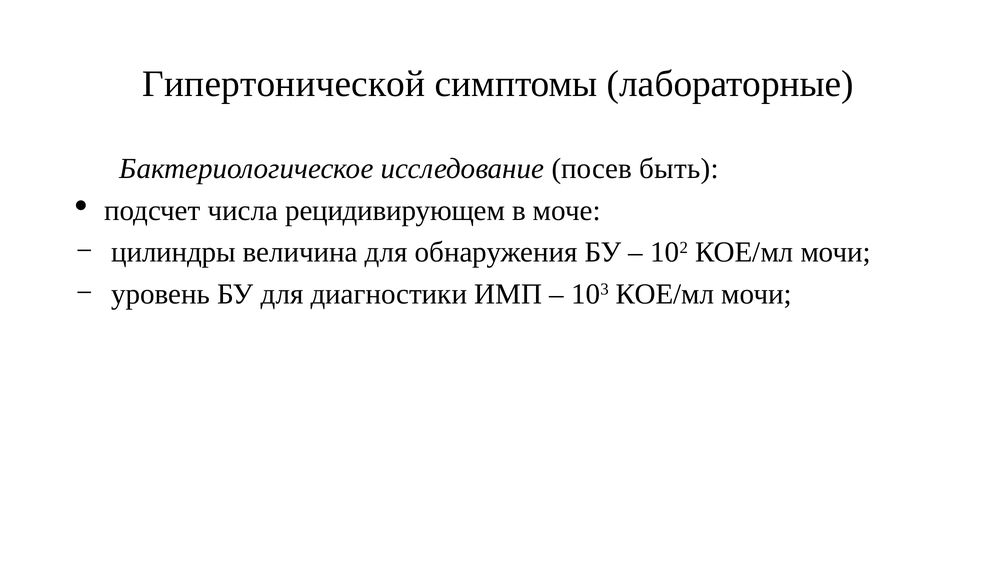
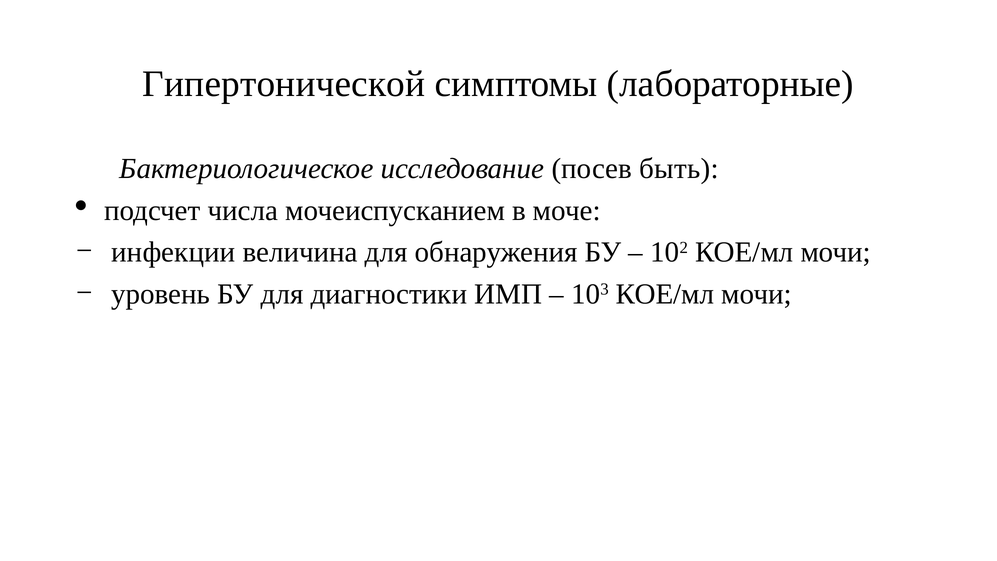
рецидивирующем: рецидивирующем -> мочеиспусканием
цилиндры: цилиндры -> инфекции
